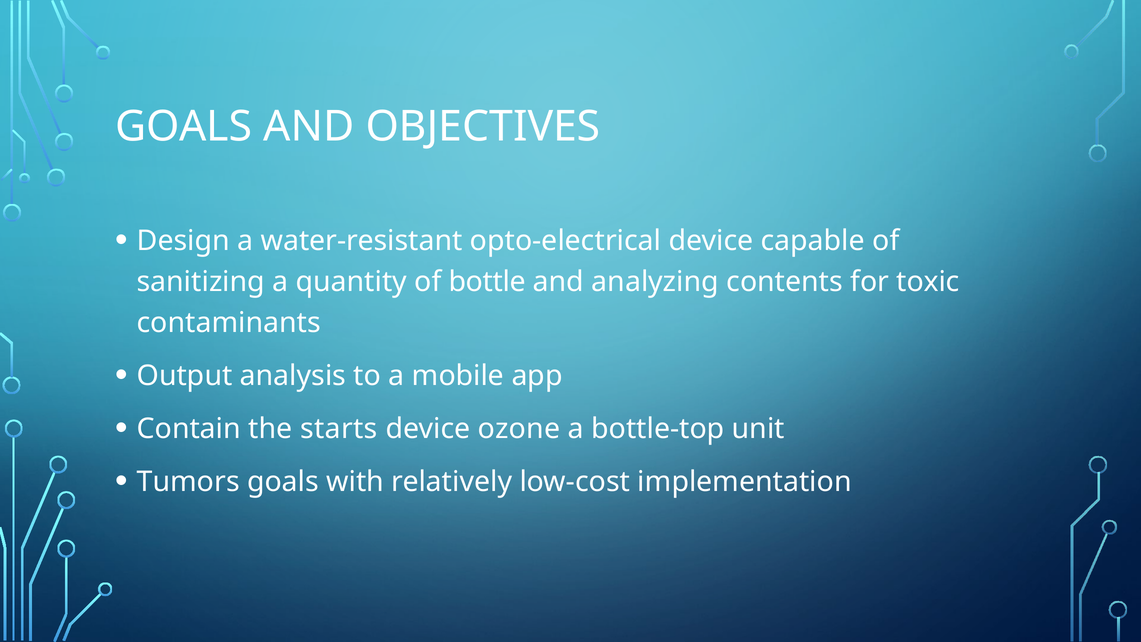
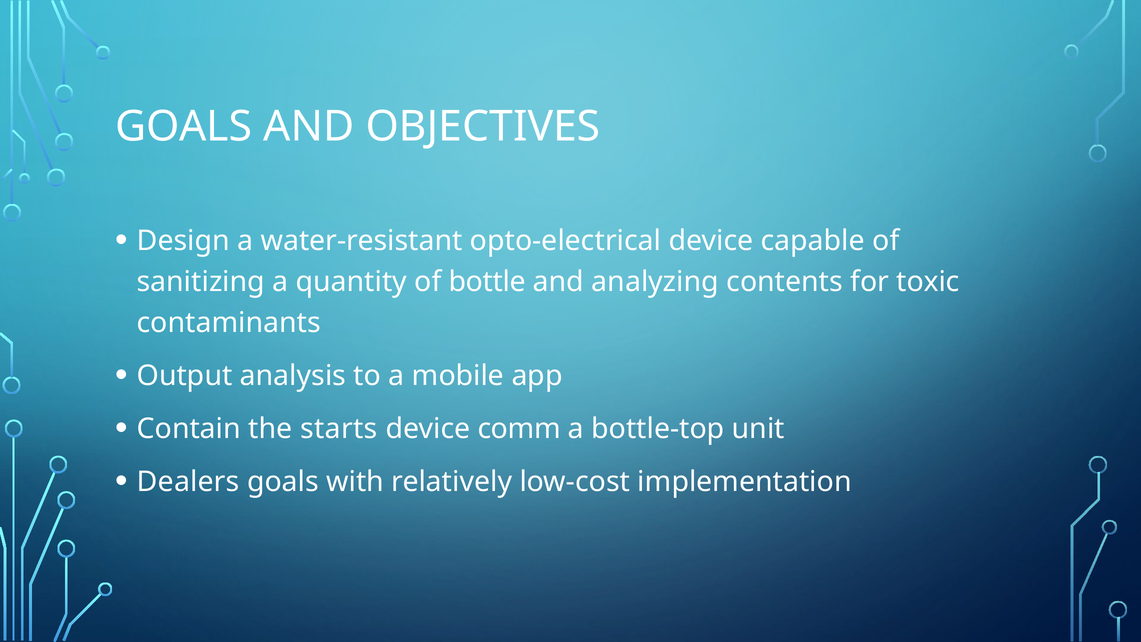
ozone: ozone -> comm
Tumors: Tumors -> Dealers
